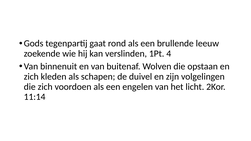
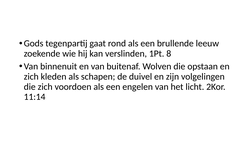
4: 4 -> 8
